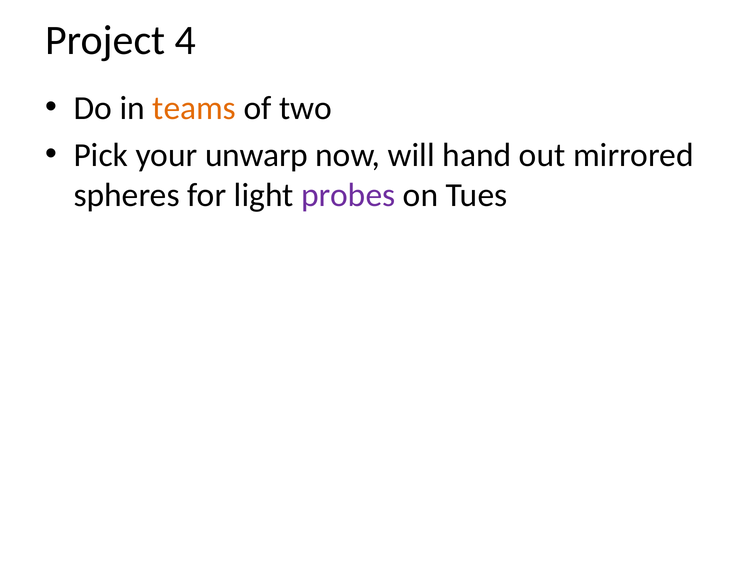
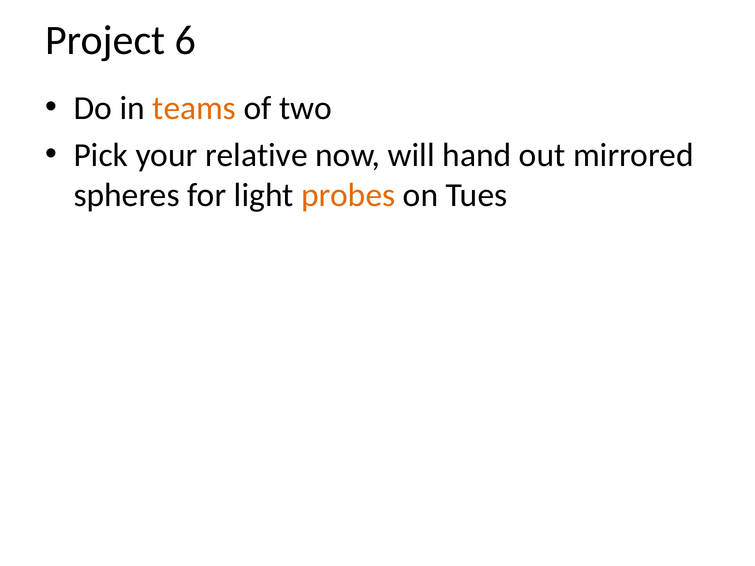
4: 4 -> 6
unwarp: unwarp -> relative
probes colour: purple -> orange
